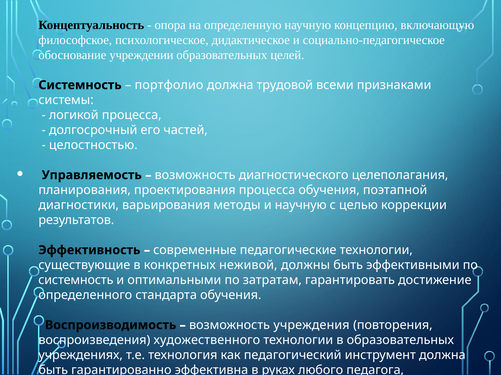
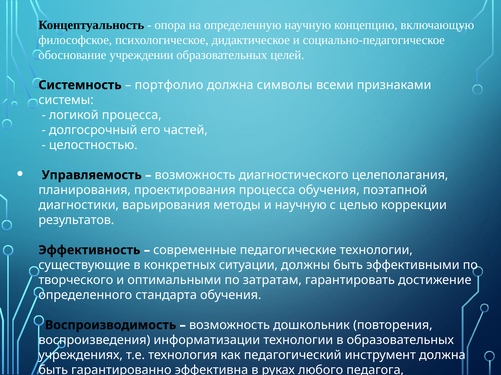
трудовой: трудовой -> символы
неживой: неживой -> ситуации
системность at (76, 281): системность -> творческого
учреждения: учреждения -> дошкольник
художественного: художественного -> информатизации
